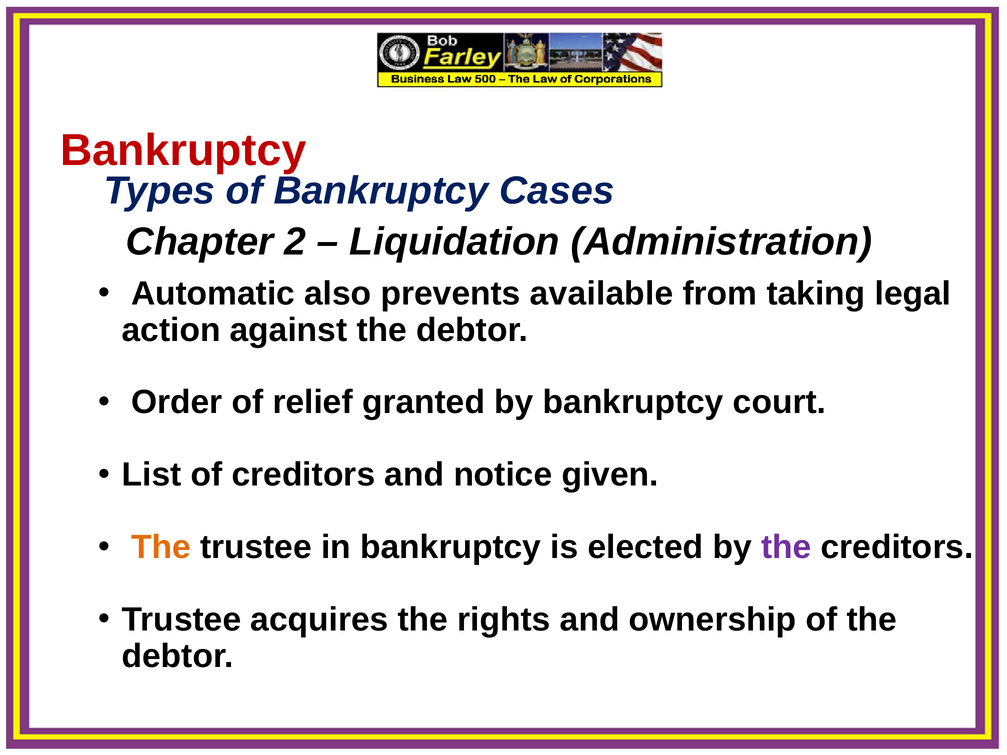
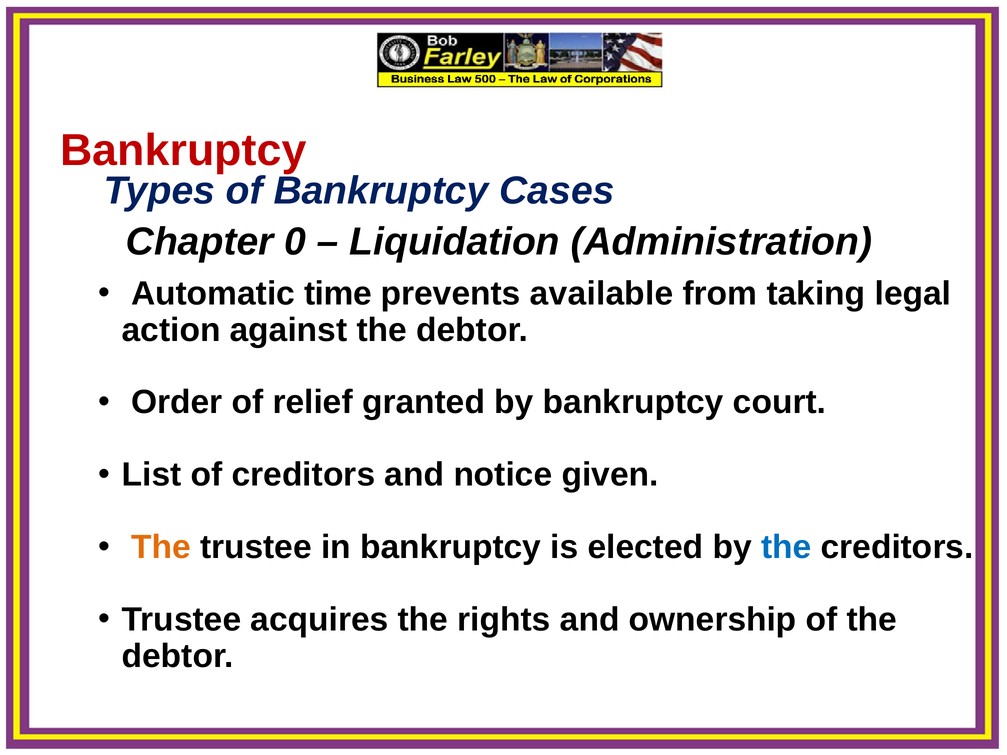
2: 2 -> 0
also: also -> time
the at (786, 547) colour: purple -> blue
